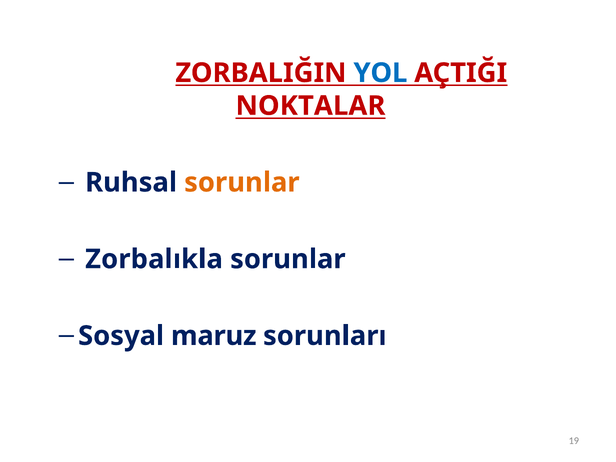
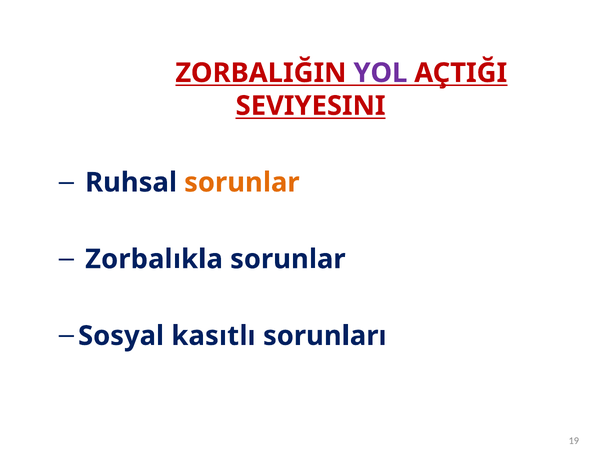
YOL colour: blue -> purple
NOKTALAR: NOKTALAR -> SEVIYESINI
maruz: maruz -> kasıtlı
